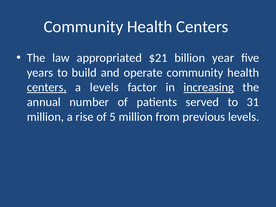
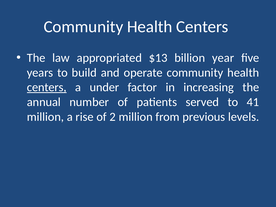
$21: $21 -> $13
a levels: levels -> under
increasing underline: present -> none
31: 31 -> 41
5: 5 -> 2
